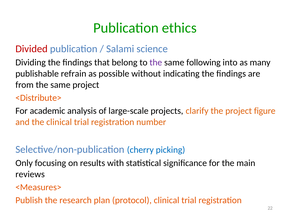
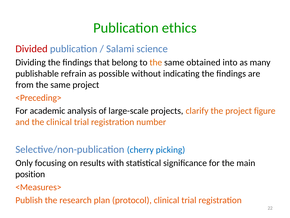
the at (156, 62) colour: purple -> orange
following: following -> obtained
<Distribute>: <Distribute> -> <Preceding>
reviews: reviews -> position
